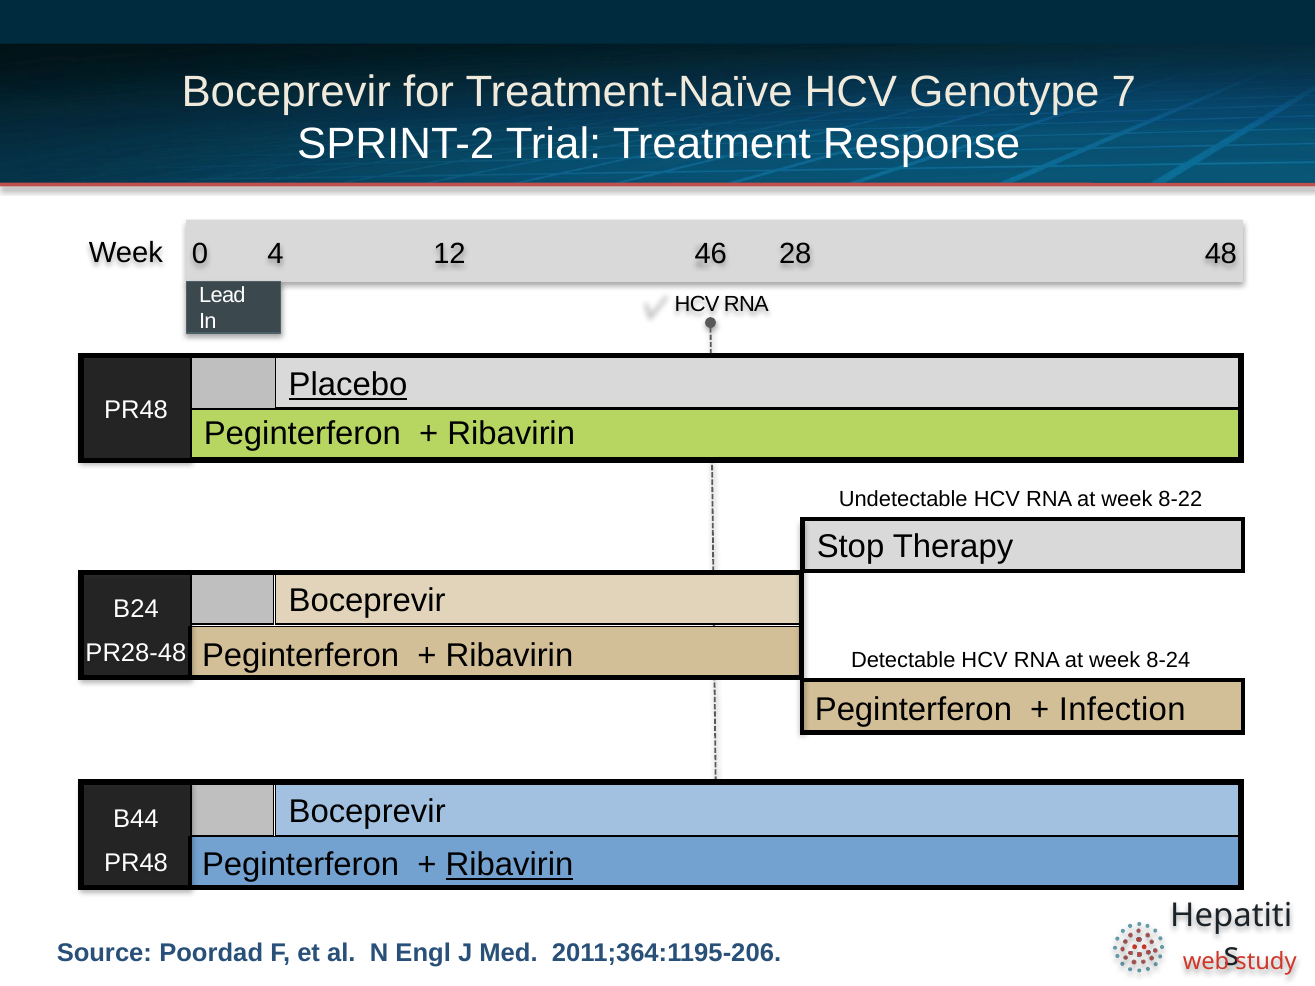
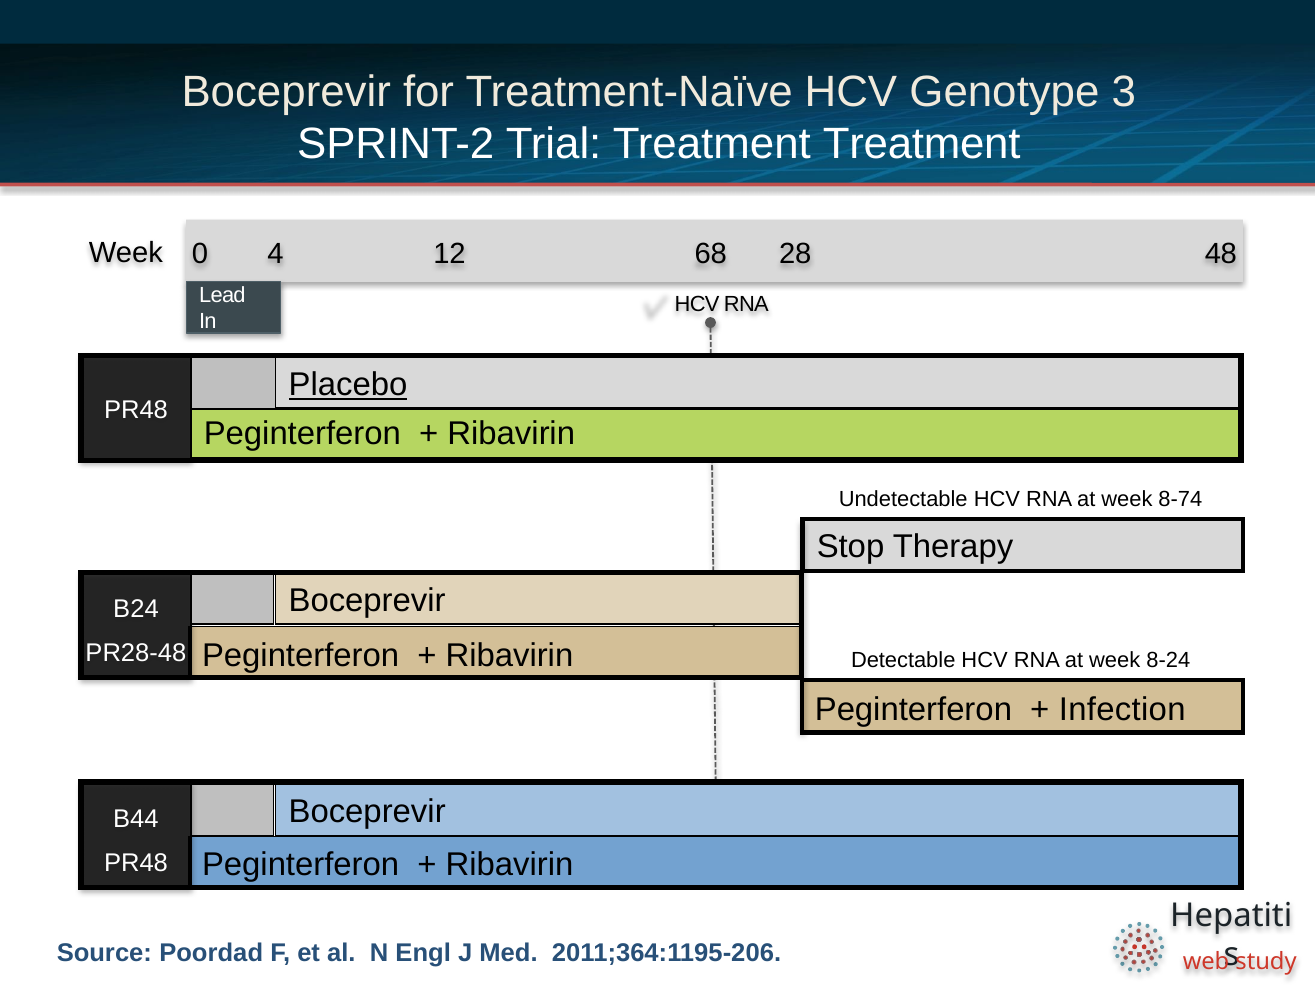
7: 7 -> 3
Treatment Response: Response -> Treatment
46: 46 -> 68
8-22: 8-22 -> 8-74
Ribavirin at (510, 865) underline: present -> none
